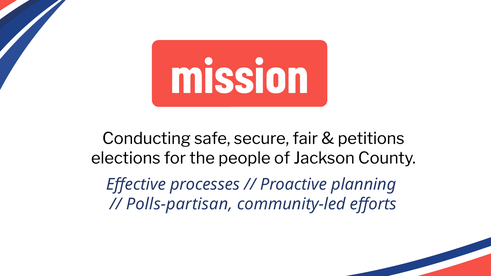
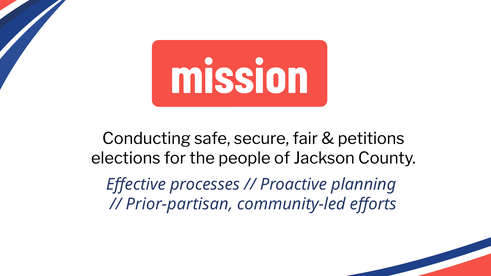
Polls-partisan: Polls-partisan -> Prior-partisan
